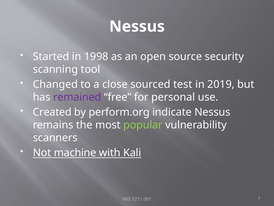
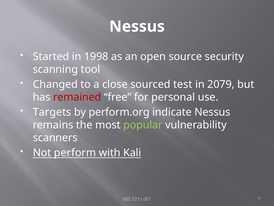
2019: 2019 -> 2079
remained colour: purple -> red
Created: Created -> Targets
machine: machine -> perform
